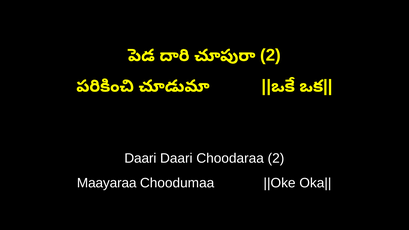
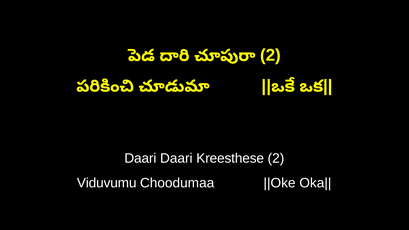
Choodaraa: Choodaraa -> Kreesthese
Maayaraa: Maayaraa -> Viduvumu
